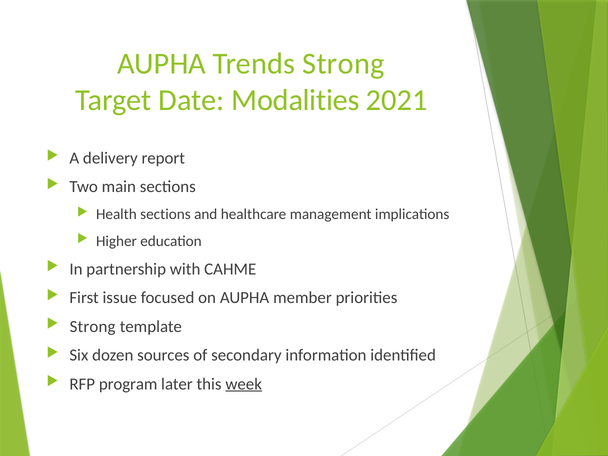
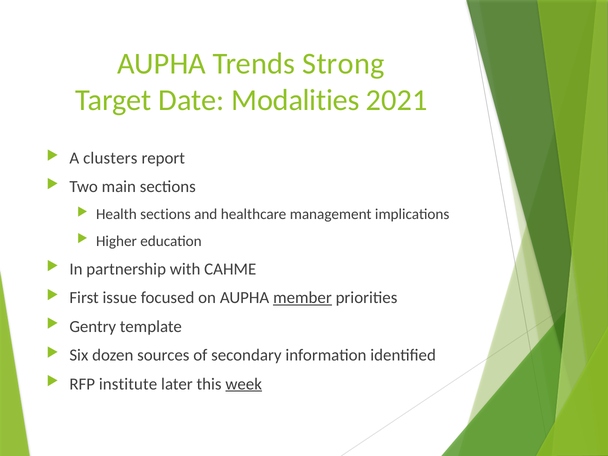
delivery: delivery -> clusters
member underline: none -> present
Strong at (93, 326): Strong -> Gentry
program: program -> institute
